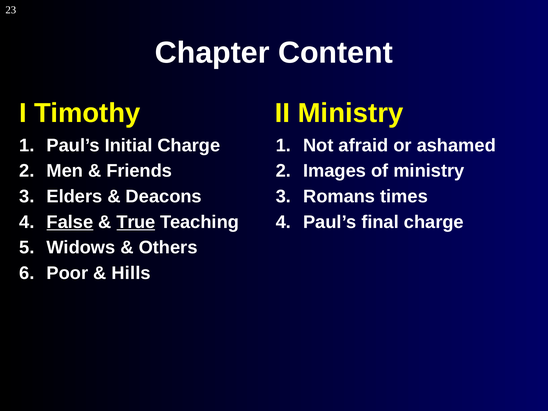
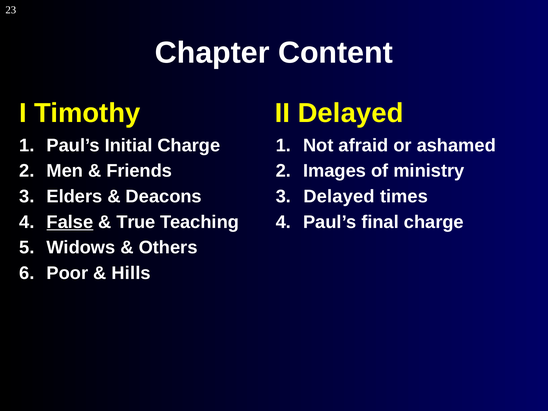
II Ministry: Ministry -> Delayed
Romans at (339, 196): Romans -> Delayed
True underline: present -> none
